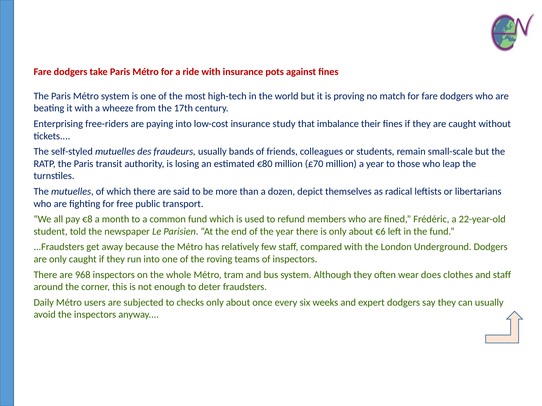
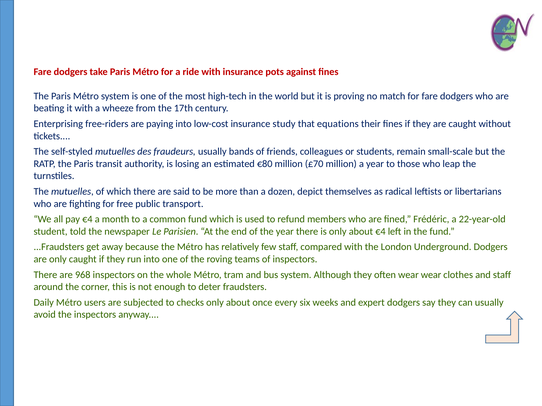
imbalance: imbalance -> equations
pay €8: €8 -> €4
about €6: €6 -> €4
wear does: does -> wear
